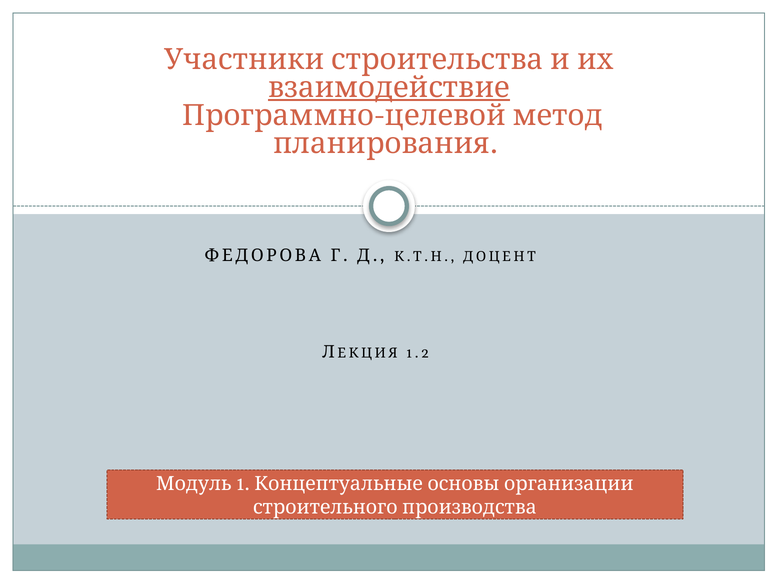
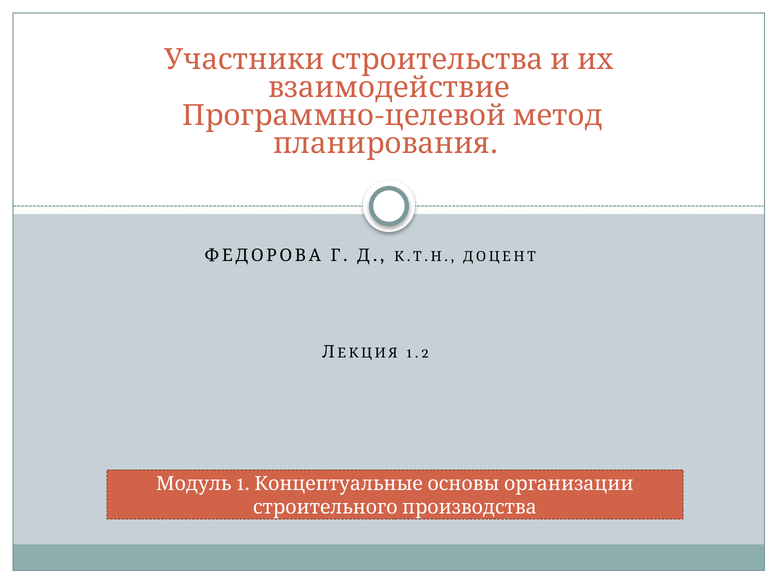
взаимодействие underline: present -> none
